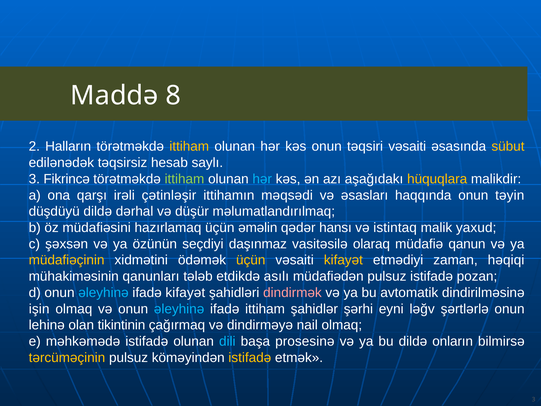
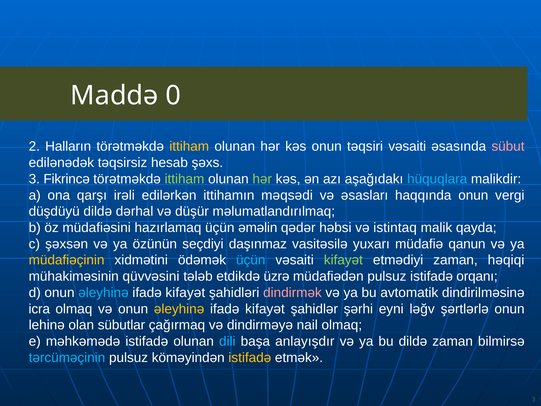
8: 8 -> 0
sübut colour: yellow -> pink
saylı: saylı -> şəxs
hər at (262, 179) colour: light blue -> light green
hüquqlara colour: yellow -> light blue
çətinləşir: çətinləşir -> edilərkən
təyin: təyin -> vergi
hansı: hansı -> həbsi
yaxud: yaxud -> qayda
olaraq: olaraq -> yuxarı
üçün at (251, 260) colour: yellow -> light blue
kifayət at (343, 260) colour: yellow -> light green
qanunları: qanunları -> qüvvəsini
asılı: asılı -> üzrə
pozan: pozan -> orqanı
işin: işin -> icra
əleyhinə at (179, 309) colour: light blue -> yellow
ittiham at (265, 309): ittiham -> kifayət
tikintinin: tikintinin -> sübutlar
prosesinə: prosesinə -> anlayışdır
dildə onların: onların -> zaman
tərcüməçinin colour: yellow -> light blue
